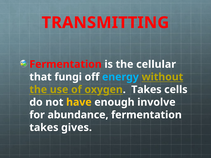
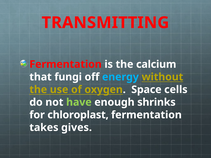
cellular: cellular -> calcium
oxygen Takes: Takes -> Space
have colour: yellow -> light green
involve: involve -> shrinks
abundance: abundance -> chloroplast
